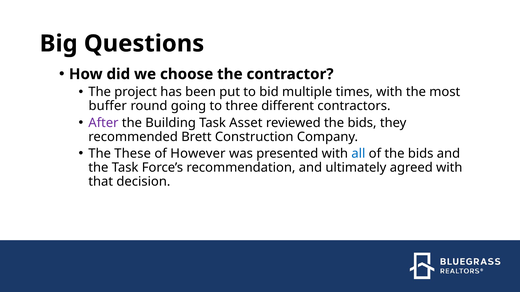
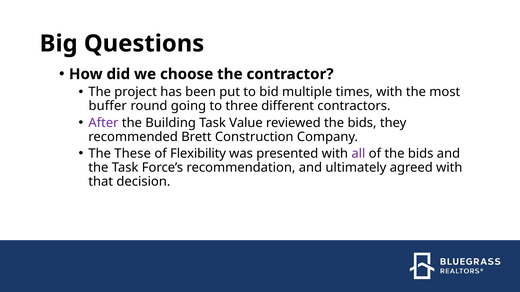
Asset: Asset -> Value
However: However -> Flexibility
all colour: blue -> purple
